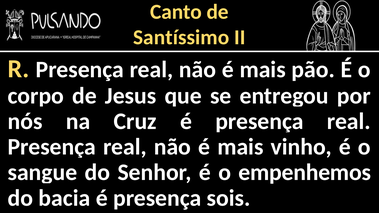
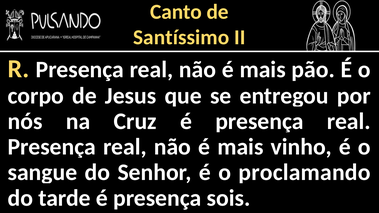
empenhemos: empenhemos -> proclamando
bacia: bacia -> tarde
